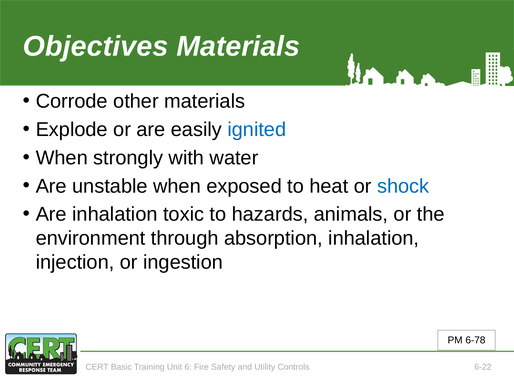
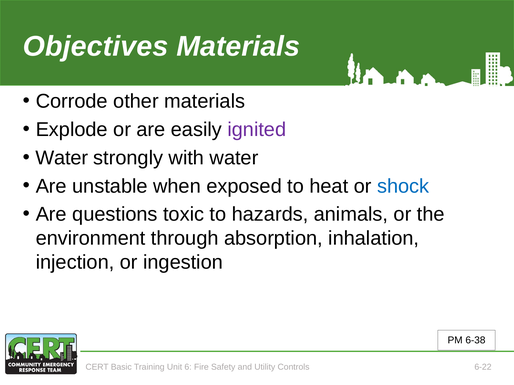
ignited colour: blue -> purple
When at (62, 158): When -> Water
Are inhalation: inhalation -> questions
6-78: 6-78 -> 6-38
